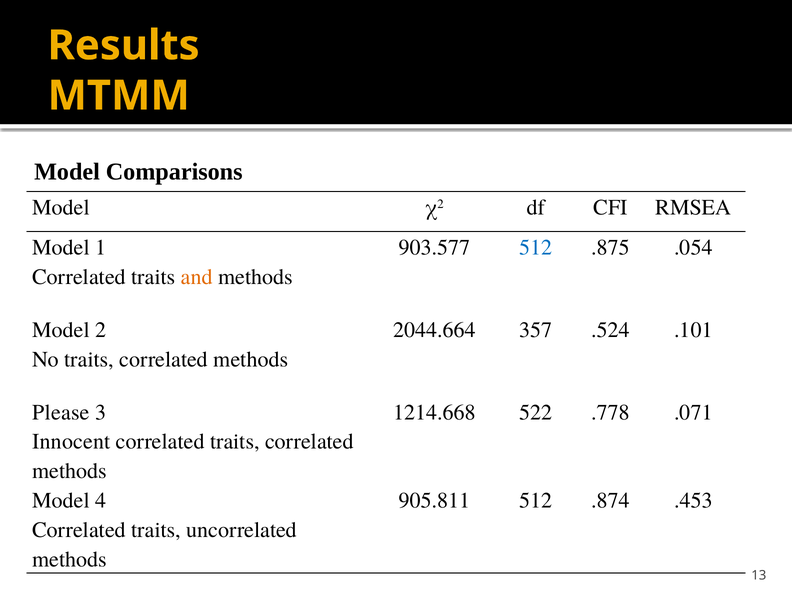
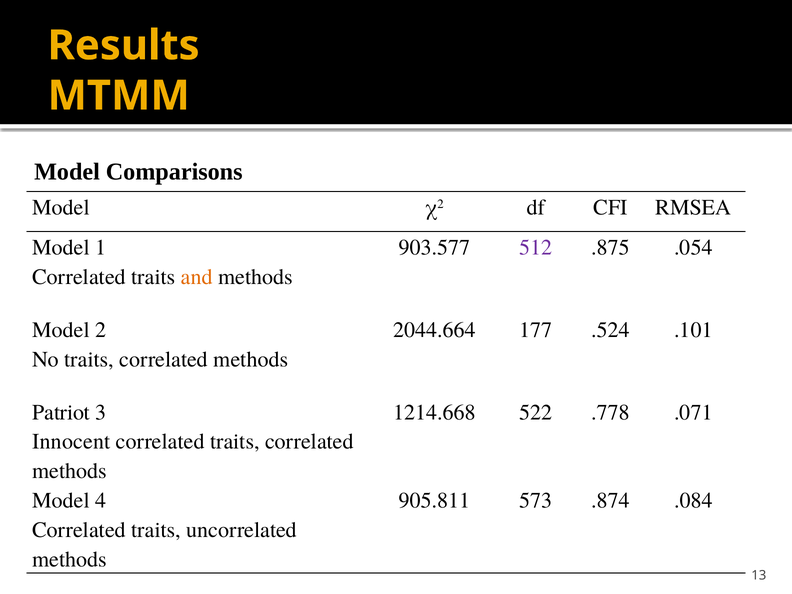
512 at (536, 248) colour: blue -> purple
357: 357 -> 177
Please: Please -> Patriot
905.811 512: 512 -> 573
.453: .453 -> .084
